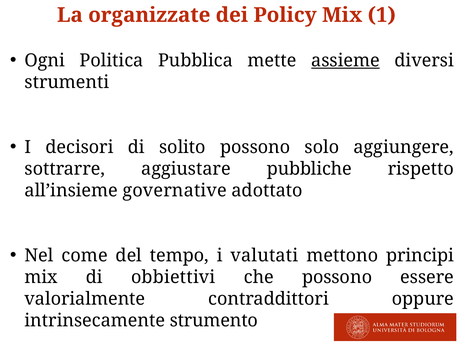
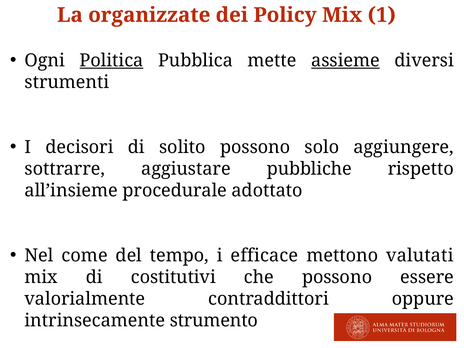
Politica underline: none -> present
governative: governative -> procedurale
valutati: valutati -> efficace
principi: principi -> valutati
obbiettivi: obbiettivi -> costitutivi
